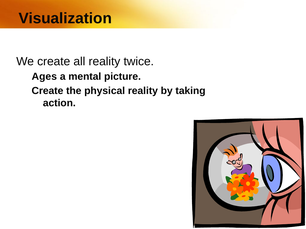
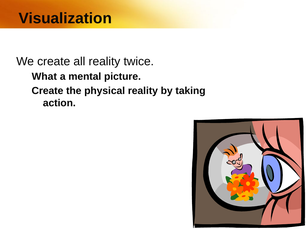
Ages: Ages -> What
